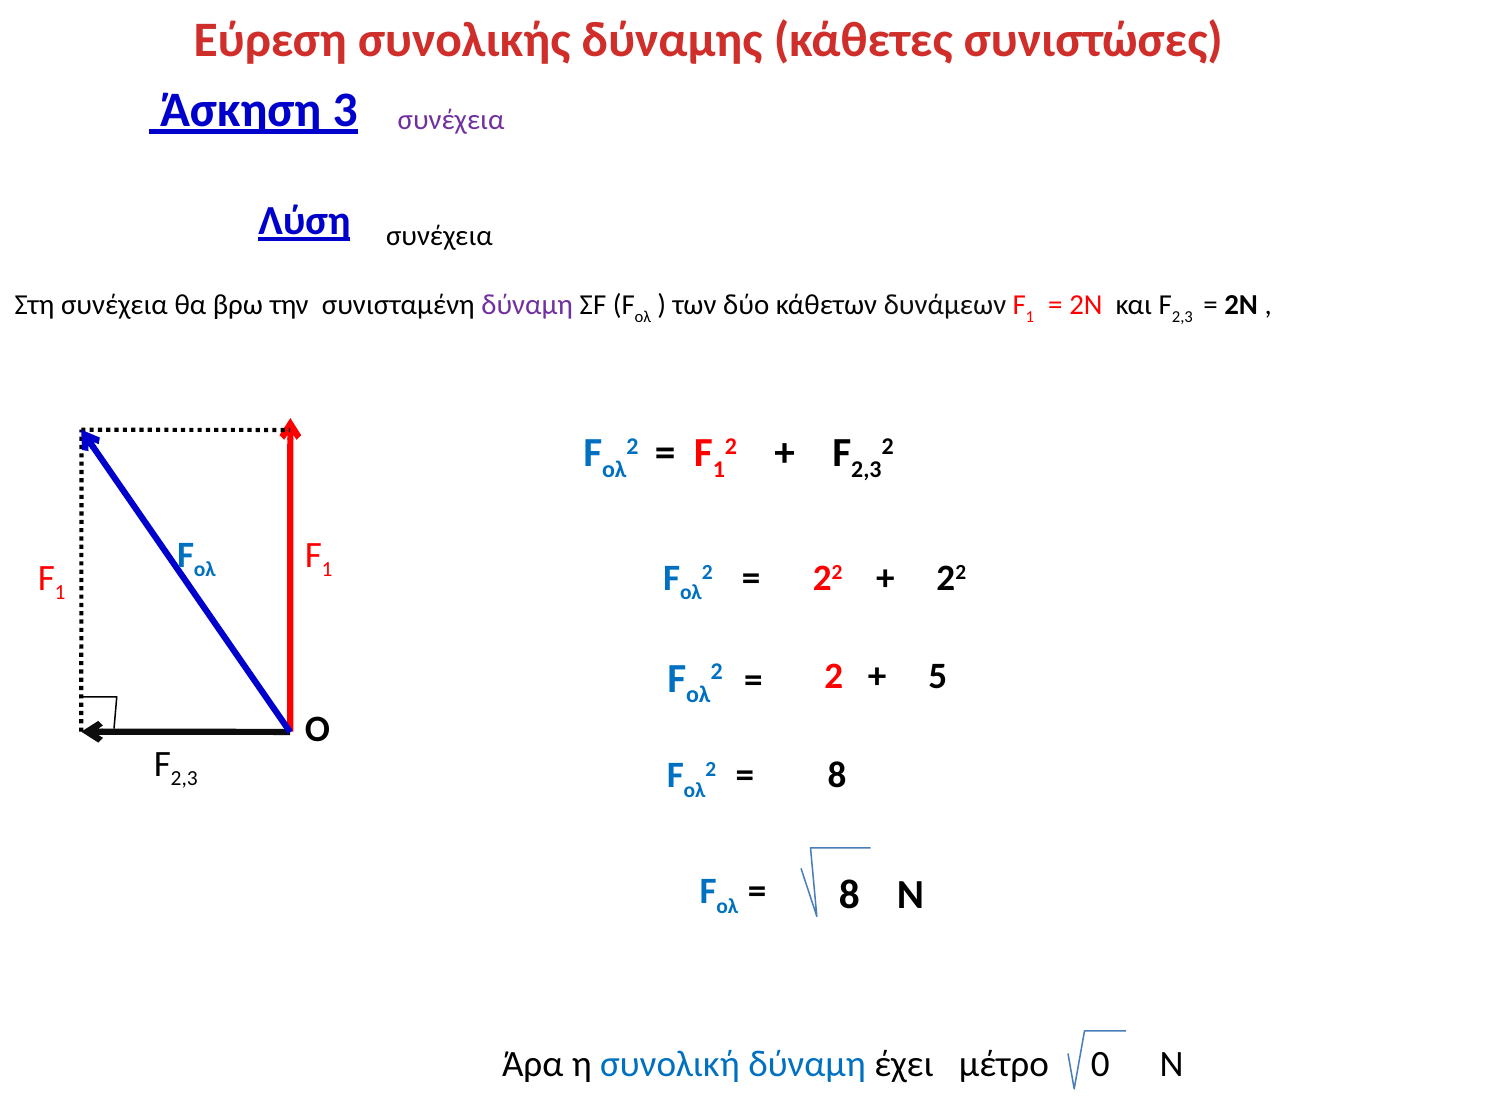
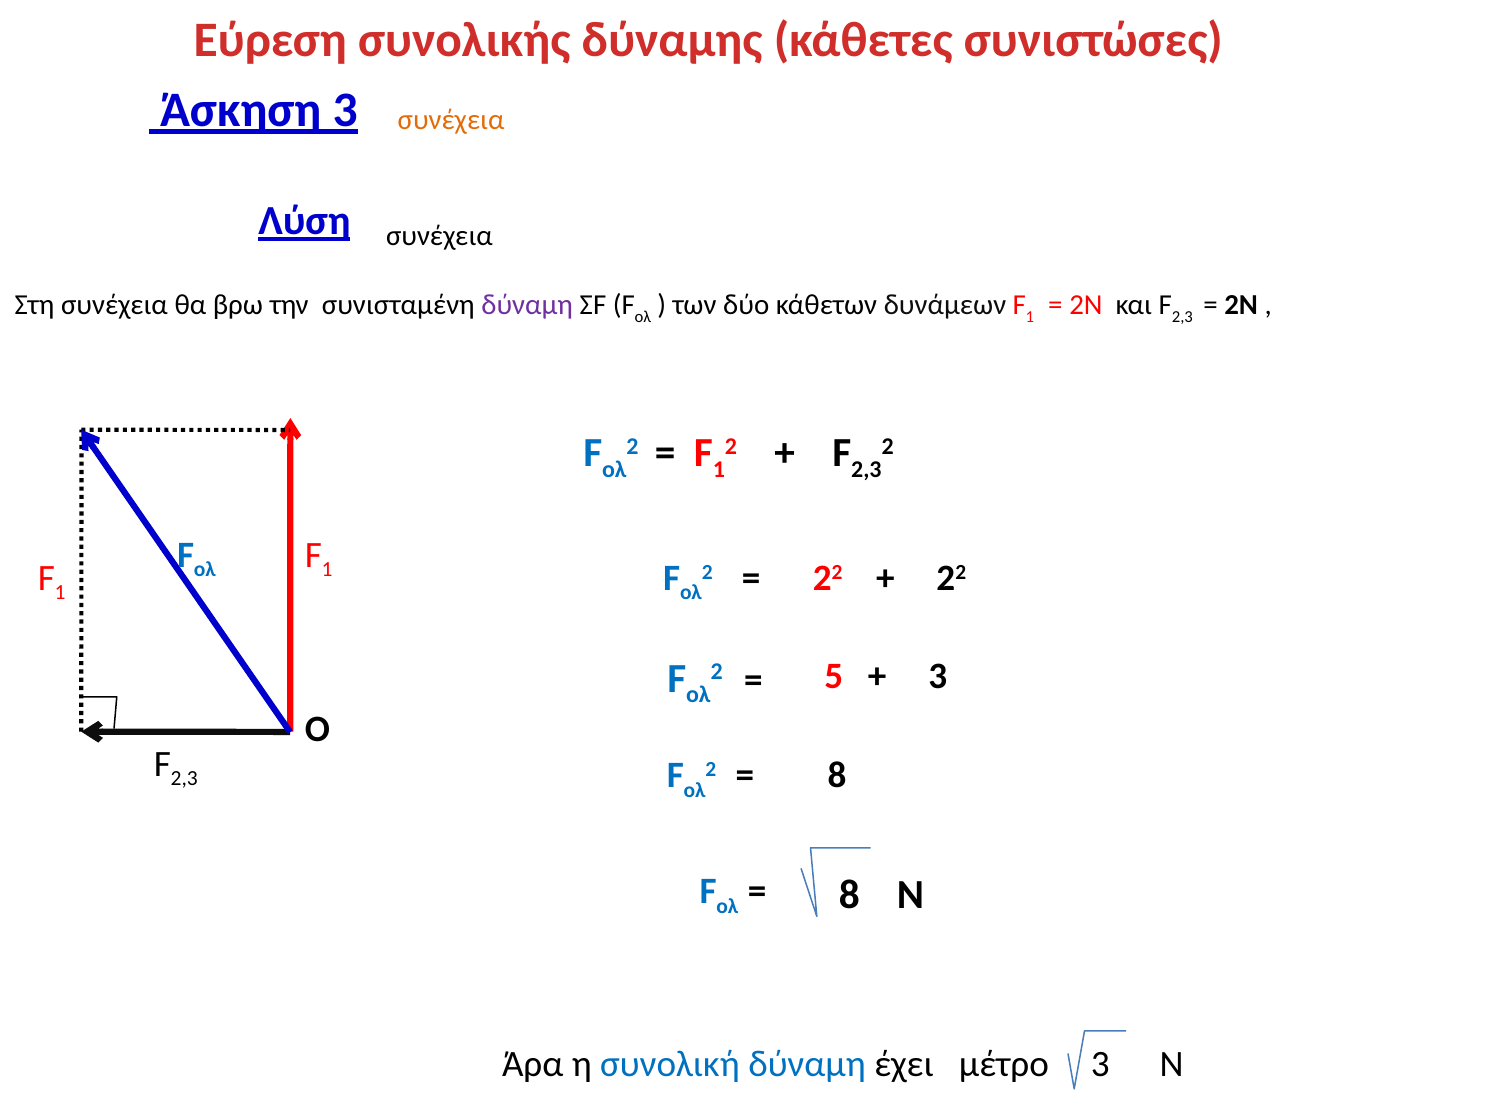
συνέχεια at (451, 120) colour: purple -> orange
2 at (834, 676): 2 -> 5
5 at (938, 676): 5 -> 3
μέτρο 0: 0 -> 3
